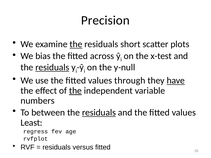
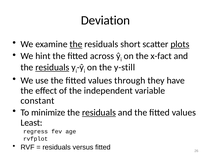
Precision: Precision -> Deviation
plots underline: none -> present
bias: bias -> hint
x-test: x-test -> x-fact
y-null: y-null -> y-still
have underline: present -> none
the at (75, 91) underline: present -> none
numbers: numbers -> constant
between: between -> minimize
